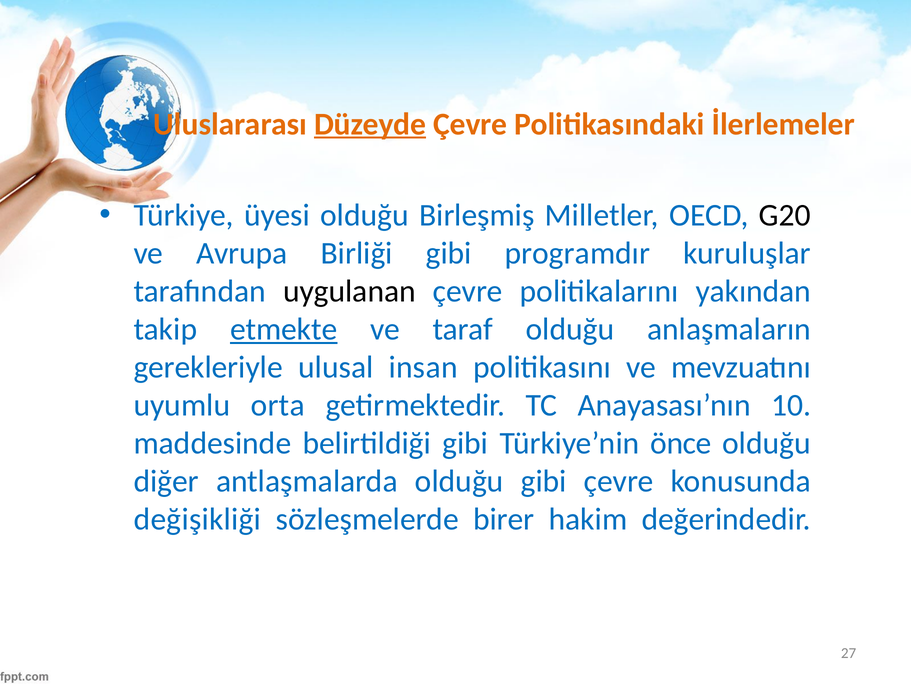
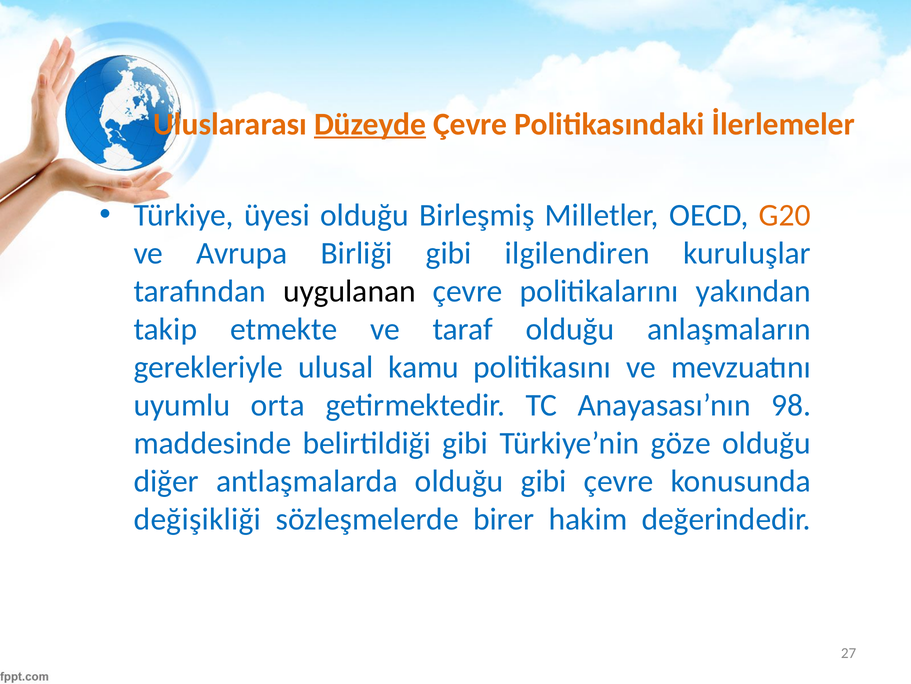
G20 colour: black -> orange
programdır: programdır -> ilgilendiren
etmekte underline: present -> none
insan: insan -> kamu
10: 10 -> 98
önce: önce -> göze
